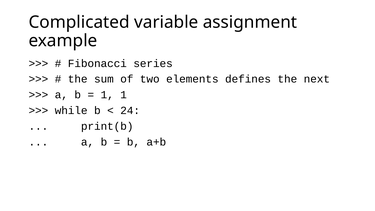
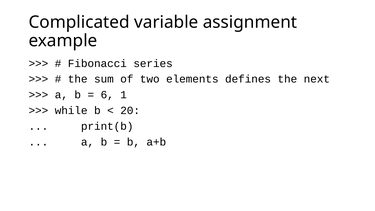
1 at (107, 95): 1 -> 6
24: 24 -> 20
